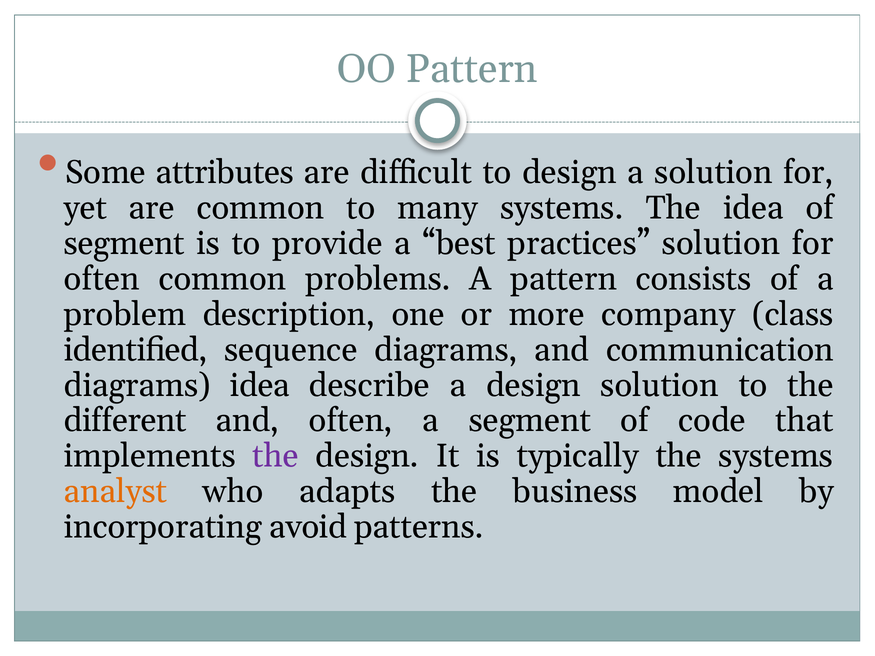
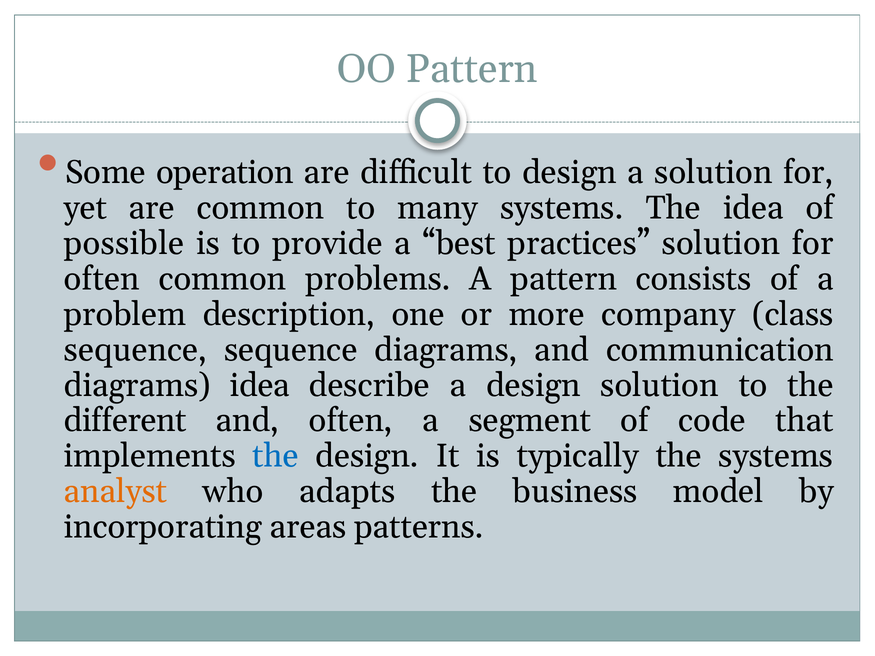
attributes: attributes -> operation
segment at (124, 243): segment -> possible
identiﬁed at (136, 350): identiﬁed -> sequence
the at (276, 456) colour: purple -> blue
avoid: avoid -> areas
